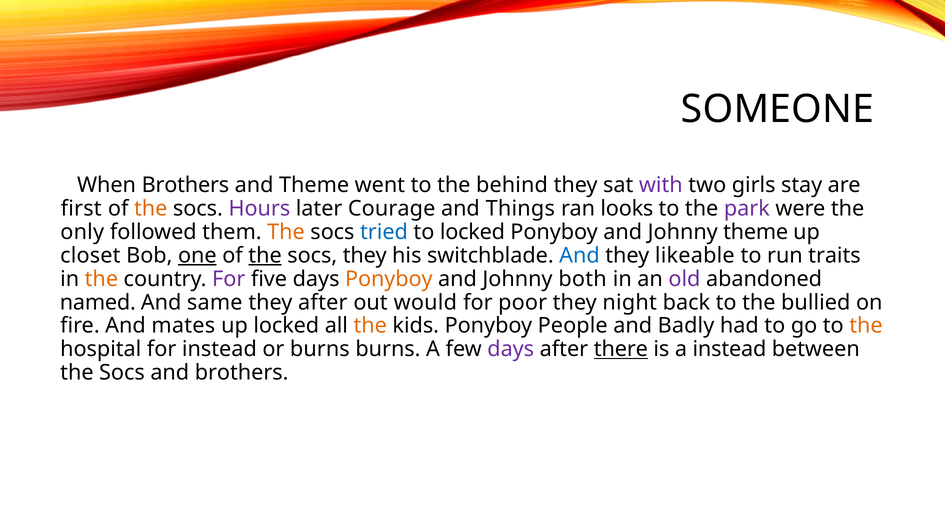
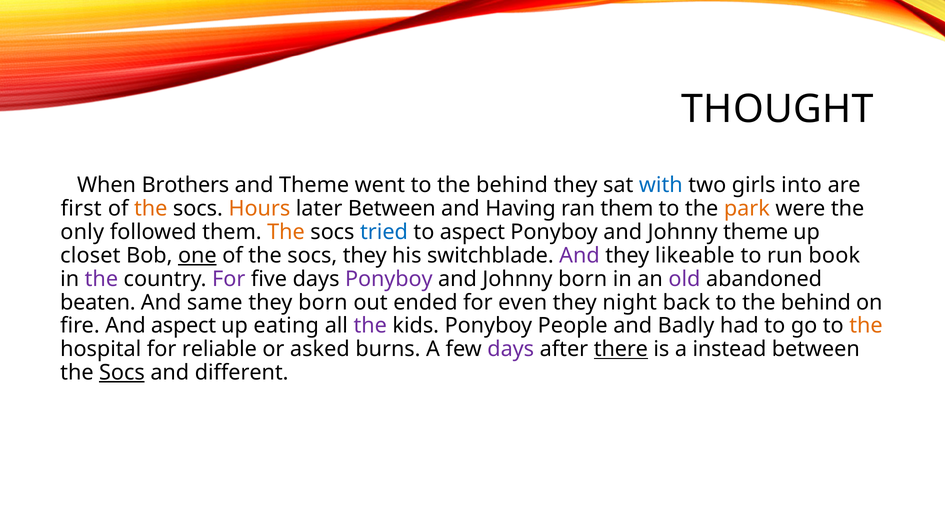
SOMEONE: SOMEONE -> THOUGHT
with colour: purple -> blue
stay: stay -> into
Hours colour: purple -> orange
later Courage: Courage -> Between
Things: Things -> Having
ran looks: looks -> them
park colour: purple -> orange
to locked: locked -> aspect
the at (265, 255) underline: present -> none
And at (579, 255) colour: blue -> purple
traits: traits -> book
the at (101, 279) colour: orange -> purple
Ponyboy at (389, 279) colour: orange -> purple
Johnny both: both -> born
named: named -> beaten
they after: after -> born
would: would -> ended
poor: poor -> even
back to the bullied: bullied -> behind
And mates: mates -> aspect
up locked: locked -> eating
the at (370, 325) colour: orange -> purple
for instead: instead -> reliable
or burns: burns -> asked
Socs at (122, 372) underline: none -> present
and brothers: brothers -> different
